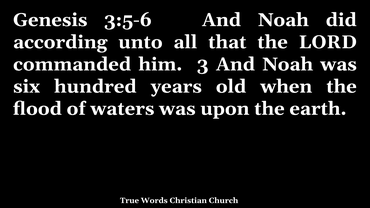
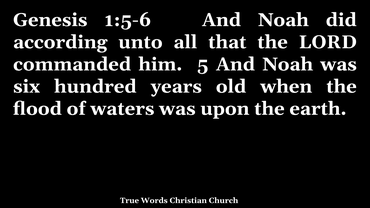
3:5-6: 3:5-6 -> 1:5-6
3: 3 -> 5
